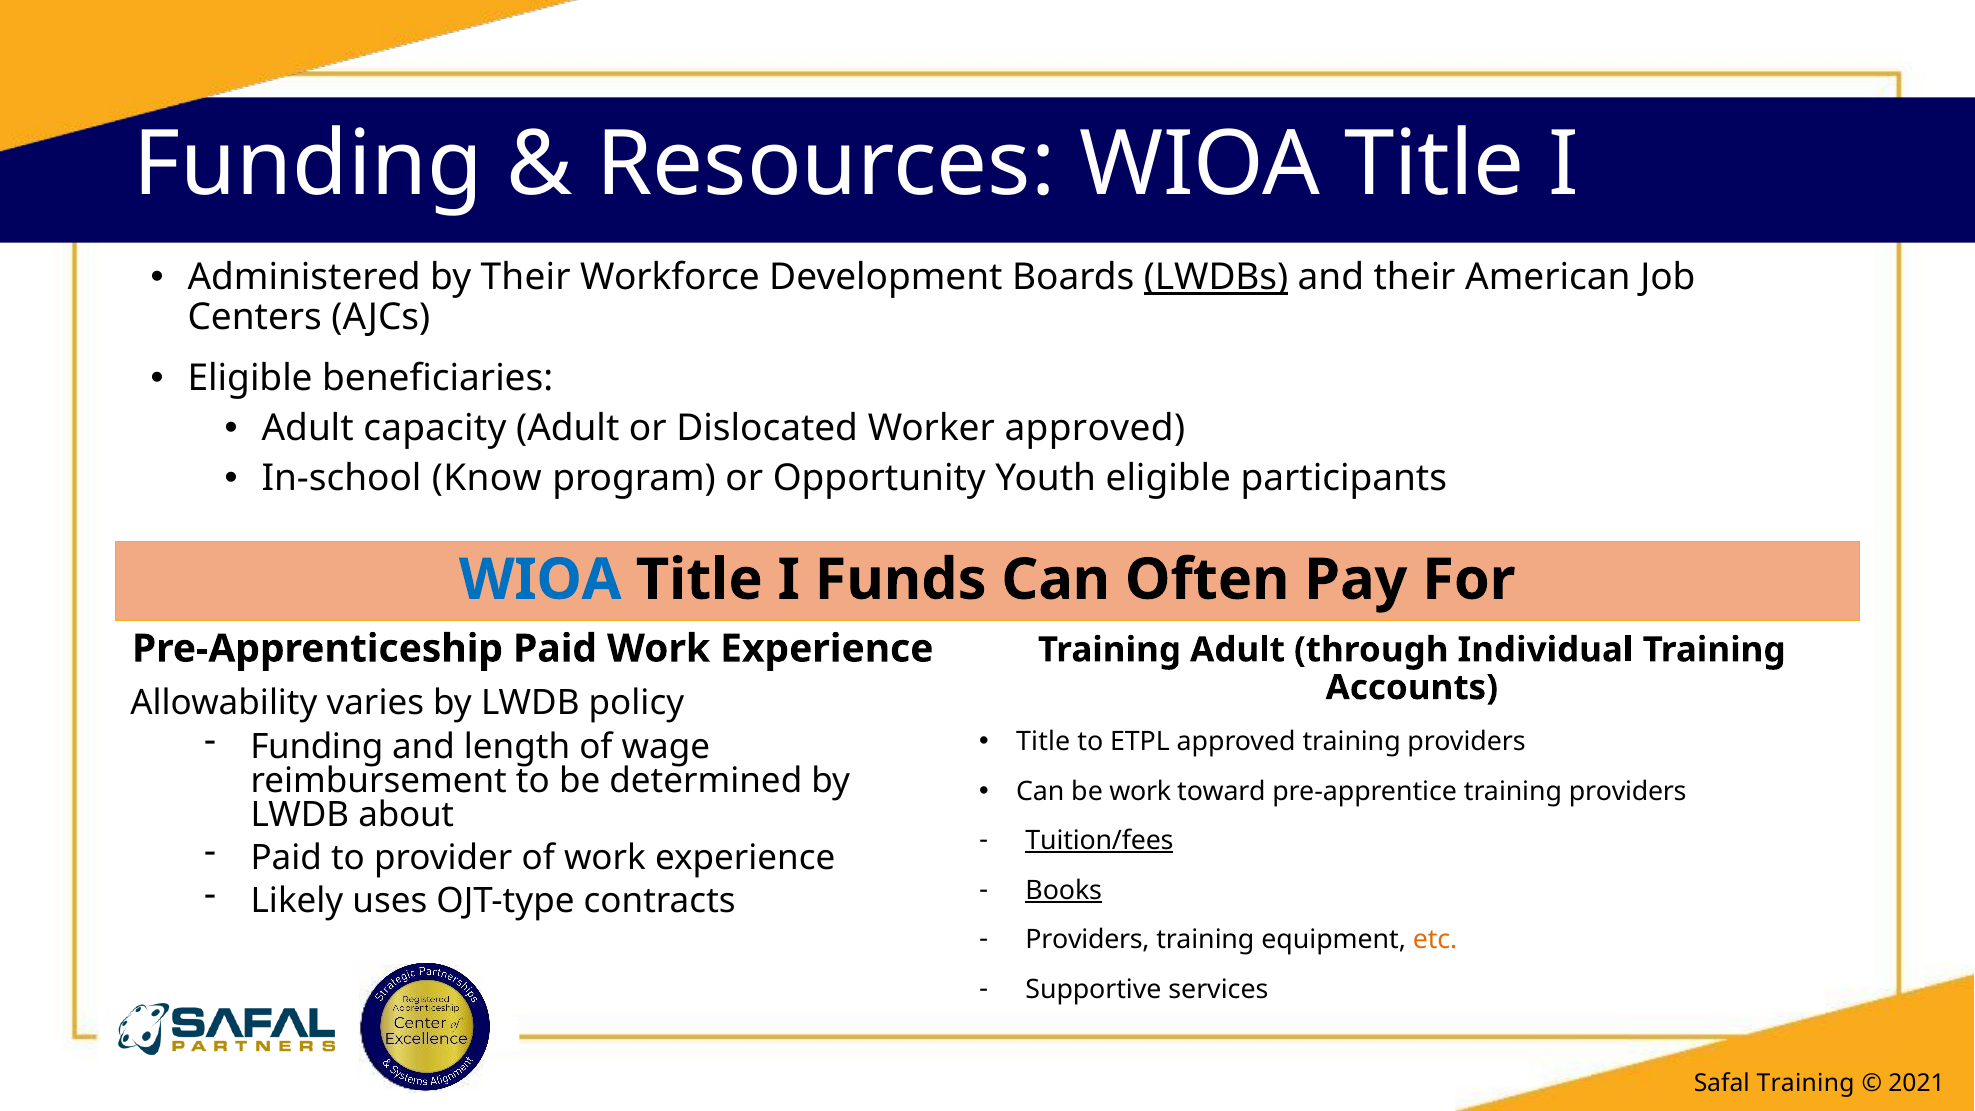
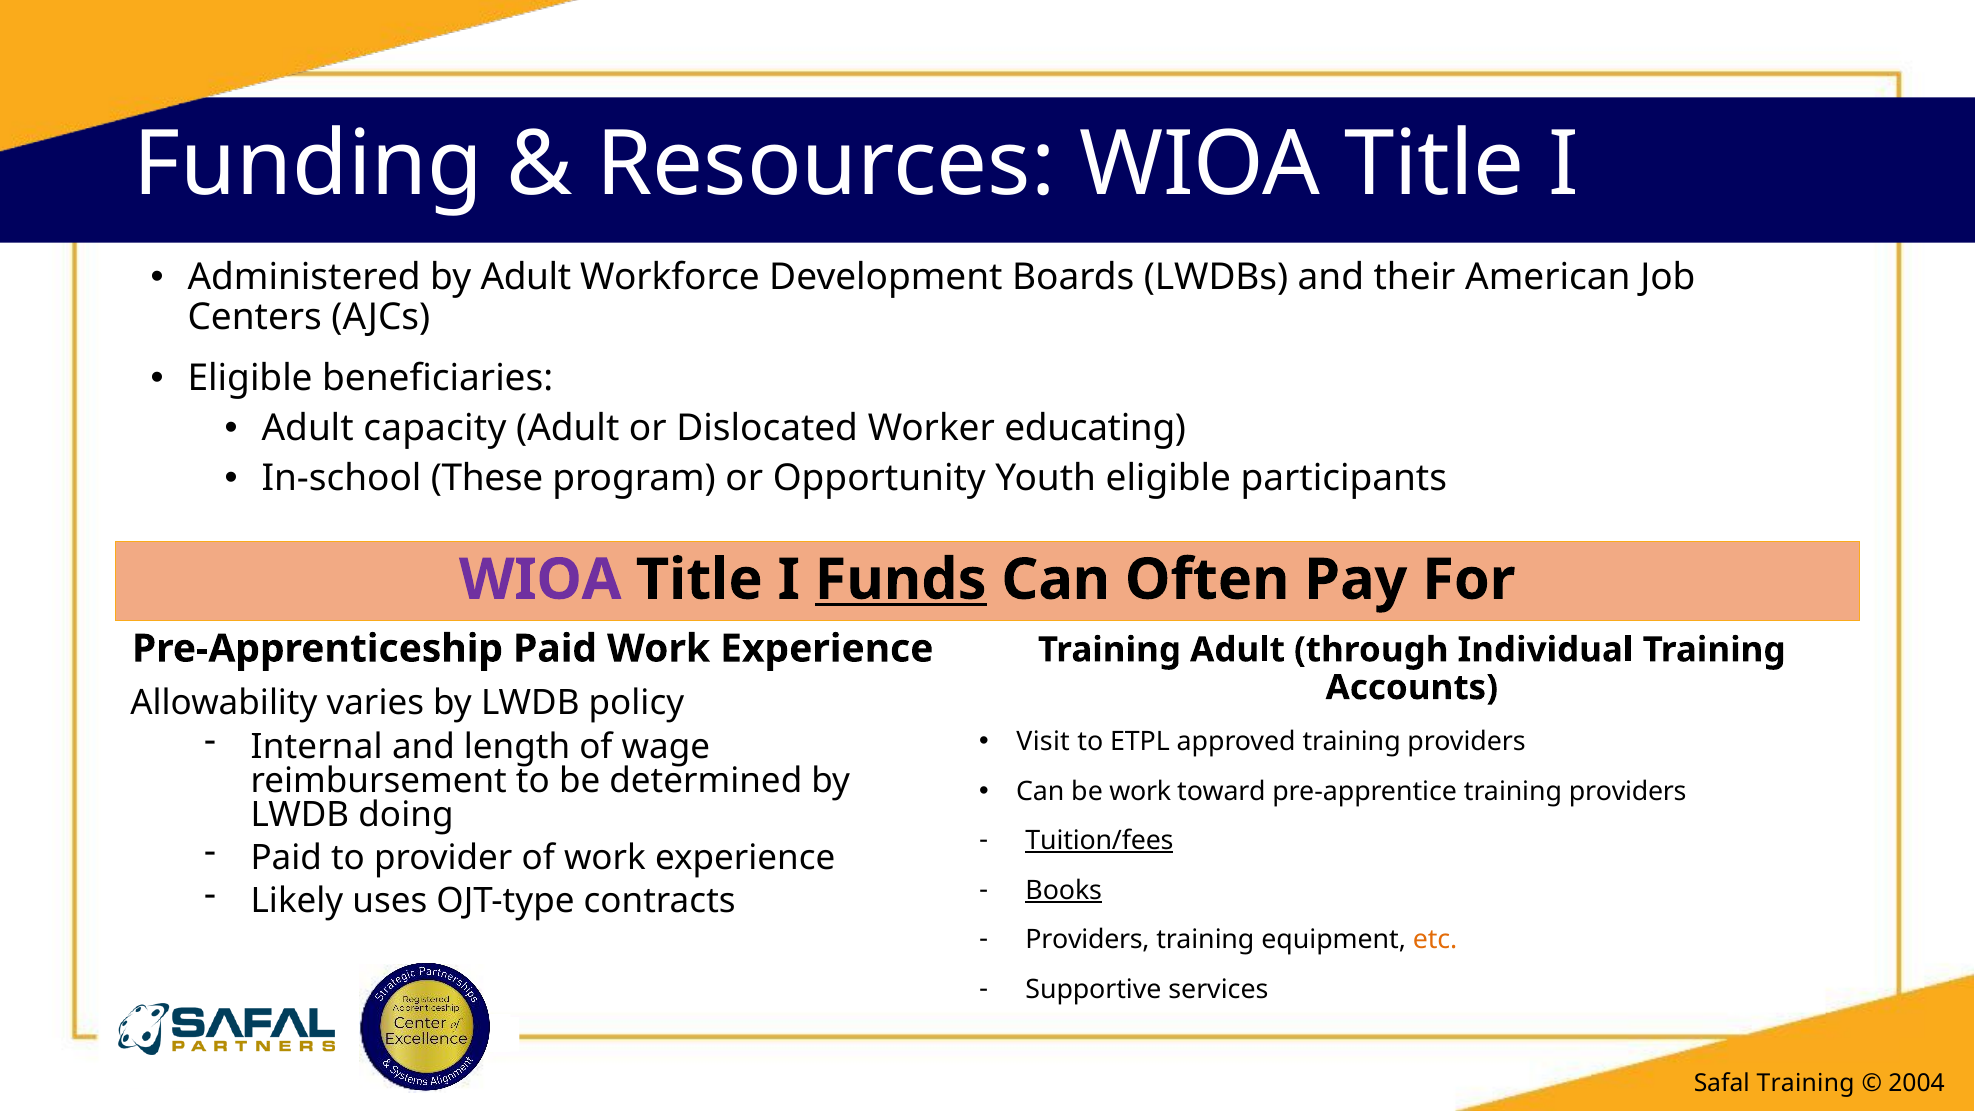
by Their: Their -> Adult
LWDBs underline: present -> none
Worker approved: approved -> educating
Know: Know -> These
WIOA at (540, 580) colour: blue -> purple
Funds underline: none -> present
Title at (1043, 742): Title -> Visit
Funding at (317, 747): Funding -> Internal
about: about -> doing
2021: 2021 -> 2004
